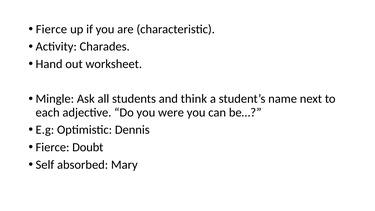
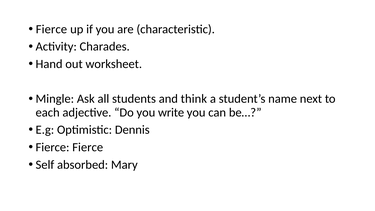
were: were -> write
Fierce Doubt: Doubt -> Fierce
